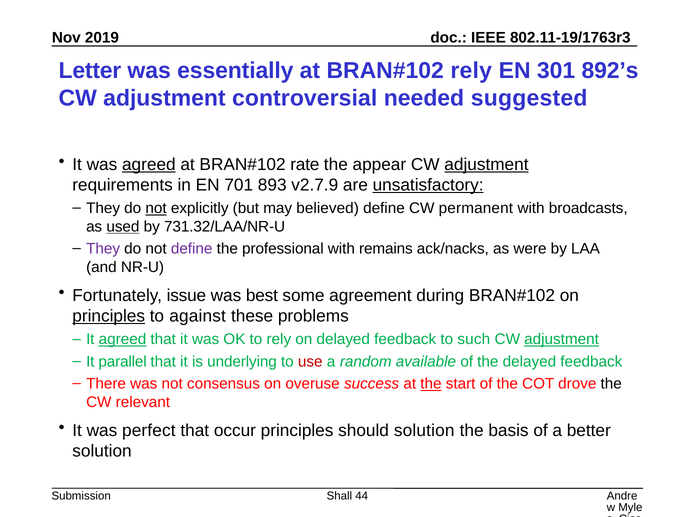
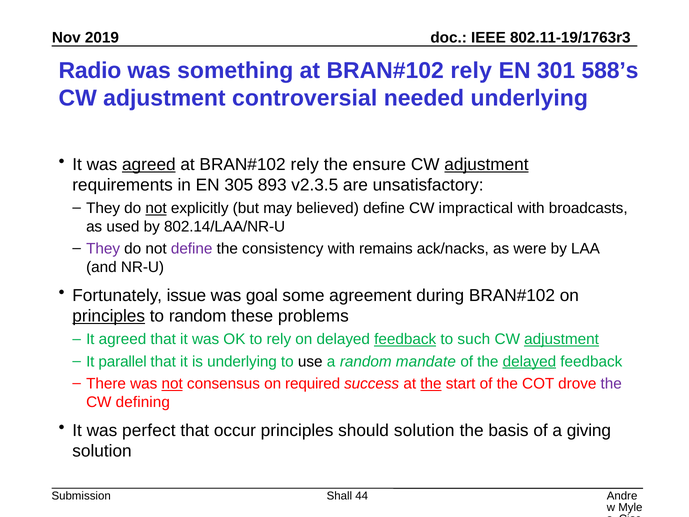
Letter: Letter -> Radio
essentially: essentially -> something
892’s: 892’s -> 588’s
needed suggested: suggested -> underlying
rate at (305, 164): rate -> rely
appear: appear -> ensure
701: 701 -> 305
v2.7.9: v2.7.9 -> v2.3.5
unsatisfactory underline: present -> none
permanent: permanent -> impractical
used underline: present -> none
731.32/LAA/NR-U: 731.32/LAA/NR-U -> 802.14/LAA/NR-U
professional: professional -> consistency
best: best -> goal
to against: against -> random
agreed at (123, 339) underline: present -> none
feedback at (405, 339) underline: none -> present
use colour: red -> black
available: available -> mandate
delayed at (529, 361) underline: none -> present
not at (172, 384) underline: none -> present
overuse: overuse -> required
the at (611, 384) colour: black -> purple
relevant: relevant -> defining
better: better -> giving
